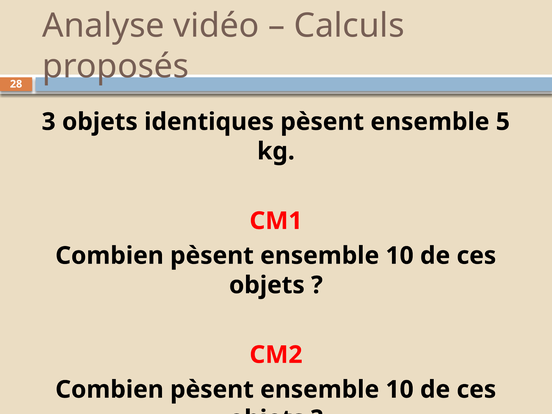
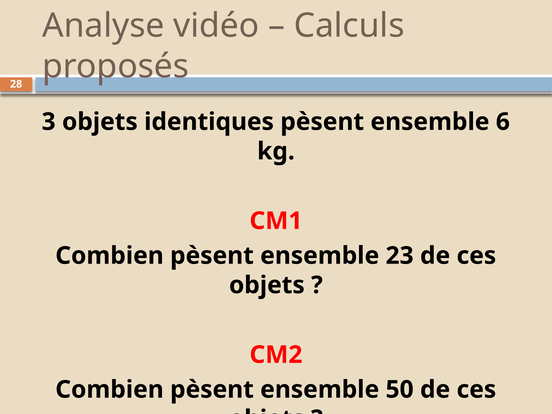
5: 5 -> 6
10 at (400, 256): 10 -> 23
10 at (400, 390): 10 -> 50
